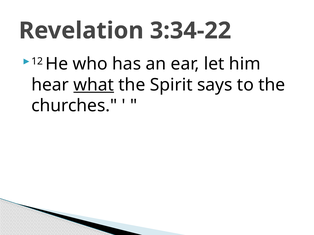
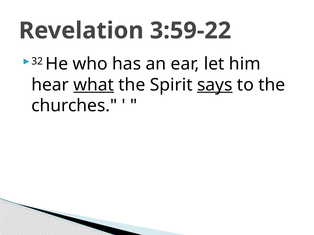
3:34-22: 3:34-22 -> 3:59-22
12: 12 -> 32
says underline: none -> present
